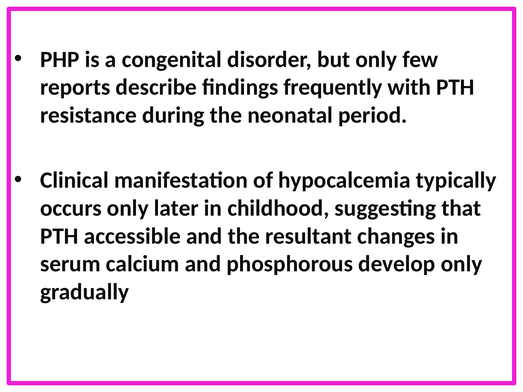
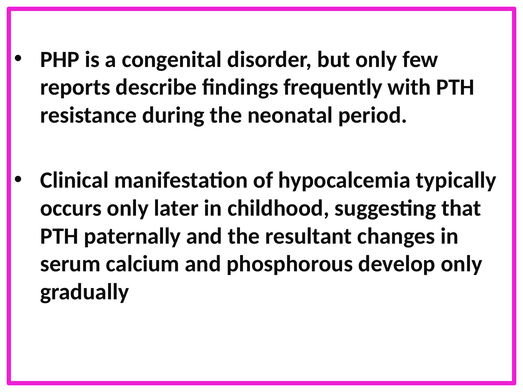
accessible: accessible -> paternally
